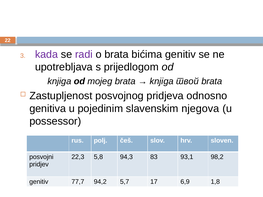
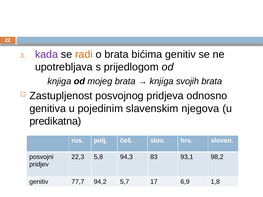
radi colour: purple -> orange
твой: твой -> svojih
possessor: possessor -> predikatna
